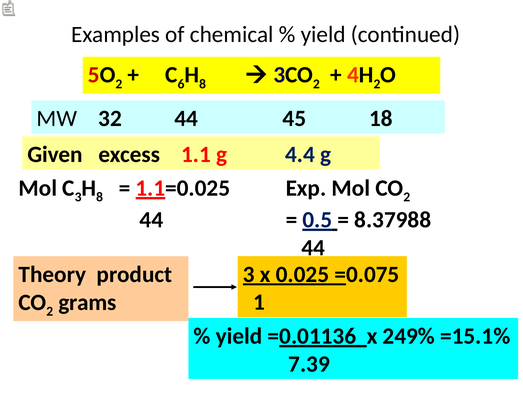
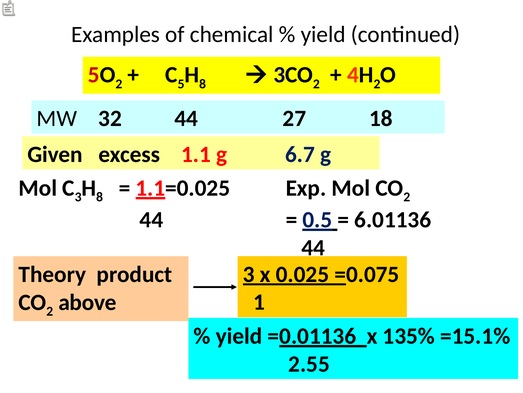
6: 6 -> 5
45: 45 -> 27
4.4: 4.4 -> 6.7
8.37988: 8.37988 -> 6.01136
grams: grams -> above
249%: 249% -> 135%
7.39: 7.39 -> 2.55
